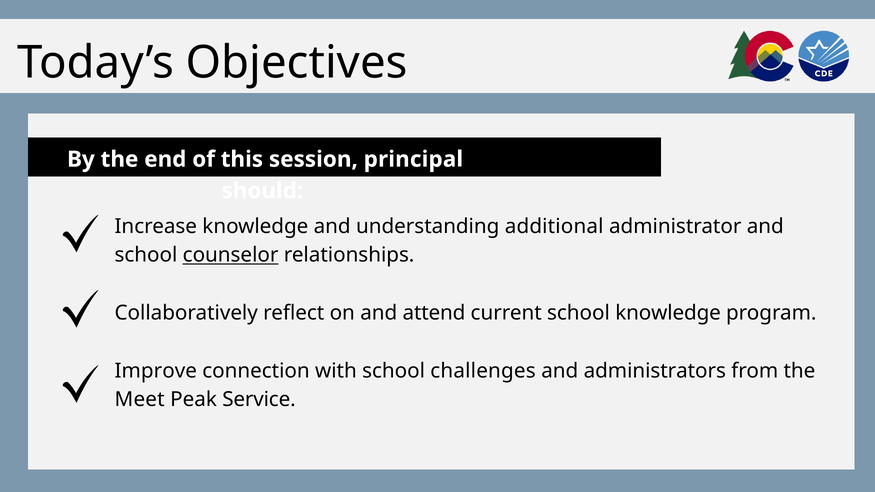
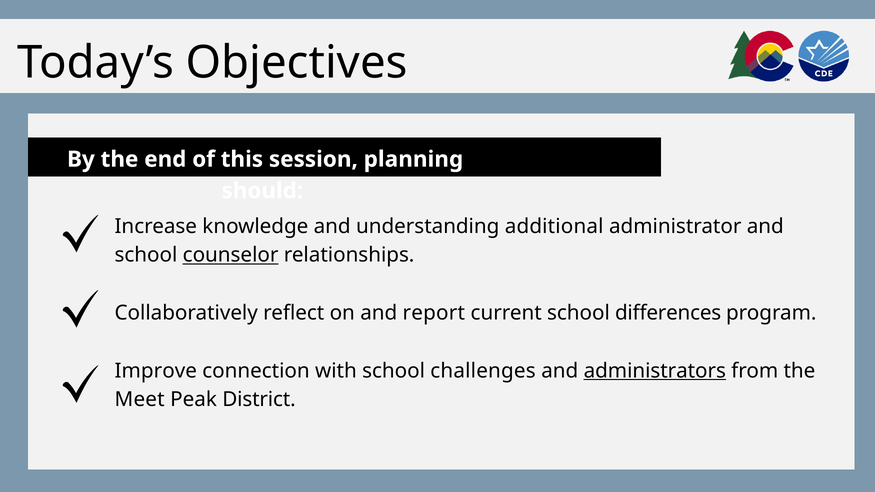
principal: principal -> planning
attend: attend -> report
school knowledge: knowledge -> differences
administrators underline: none -> present
Service: Service -> District
